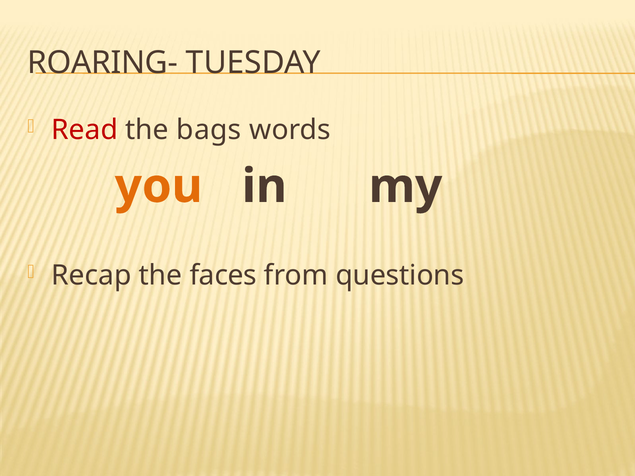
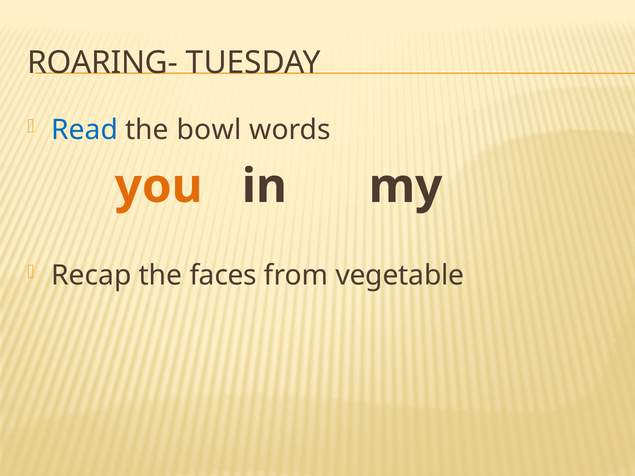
Read colour: red -> blue
bags: bags -> bowl
questions: questions -> vegetable
